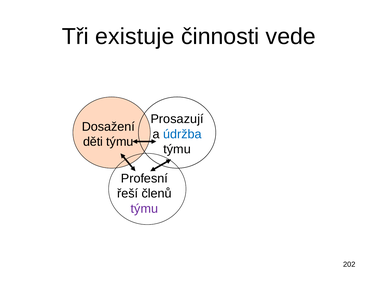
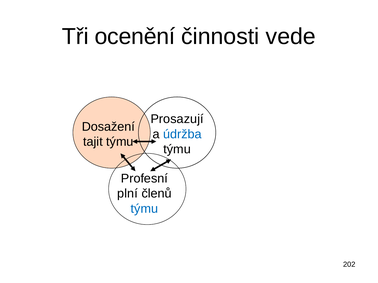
existuje: existuje -> ocenění
děti: děti -> tajit
řeší: řeší -> plní
týmu at (144, 209) colour: purple -> blue
